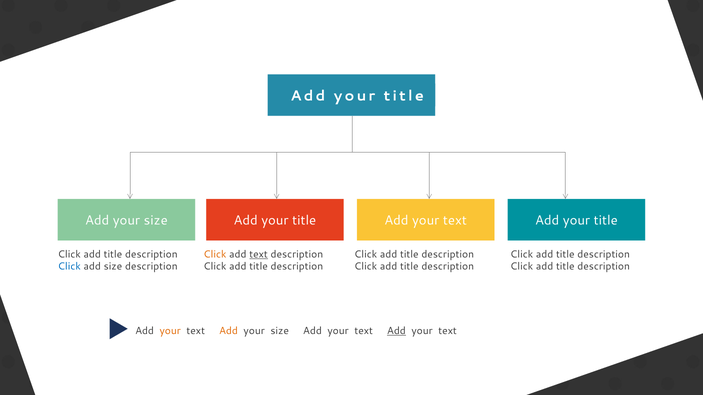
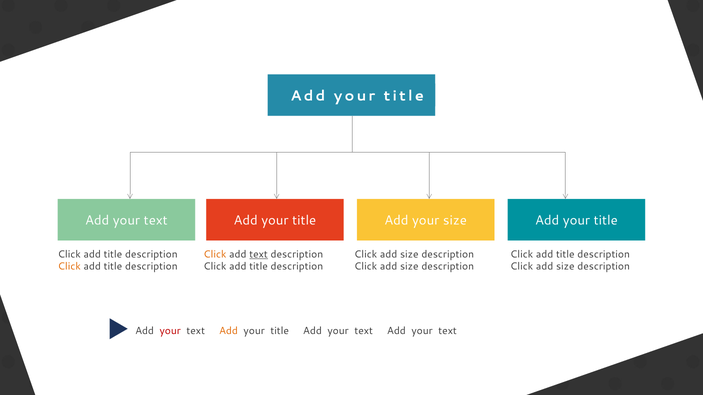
size at (156, 221): size -> text
title Add your text: text -> size
title at (409, 255): title -> size
Click at (69, 267) colour: blue -> orange
size at (113, 267): size -> title
title at (409, 267): title -> size
title at (565, 267): title -> size
your at (170, 331) colour: orange -> red
size at (280, 331): size -> title
Add at (396, 331) underline: present -> none
